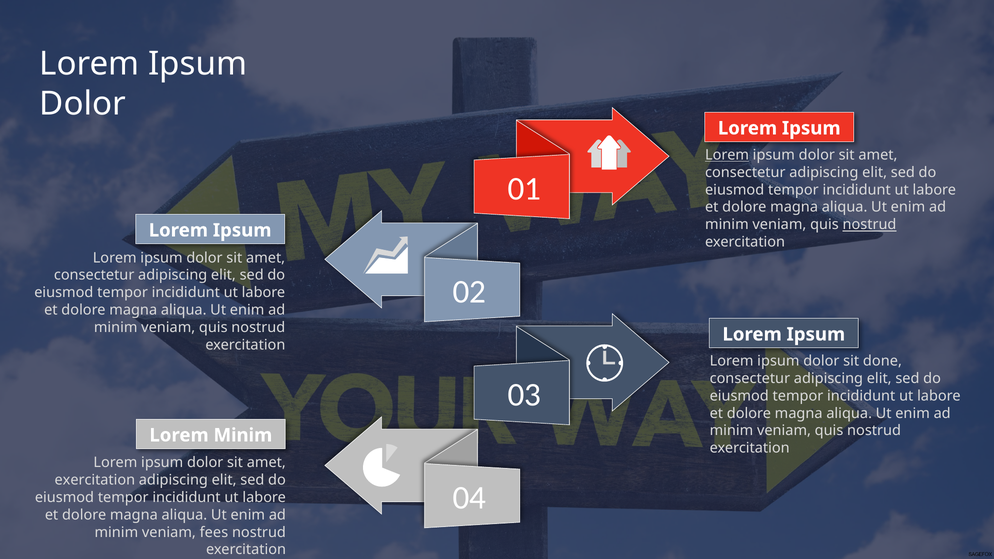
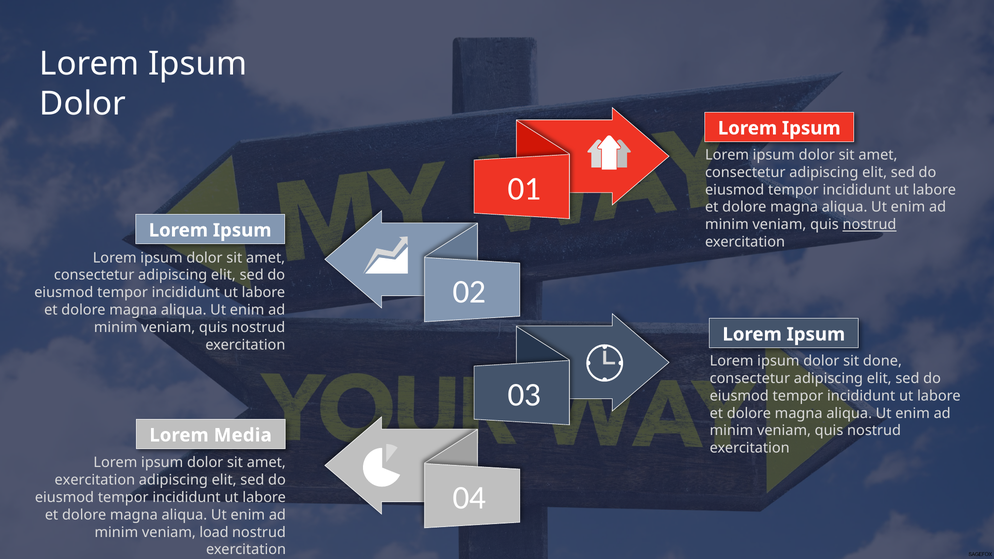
Lorem at (727, 155) underline: present -> none
Lorem Minim: Minim -> Media
fees: fees -> load
